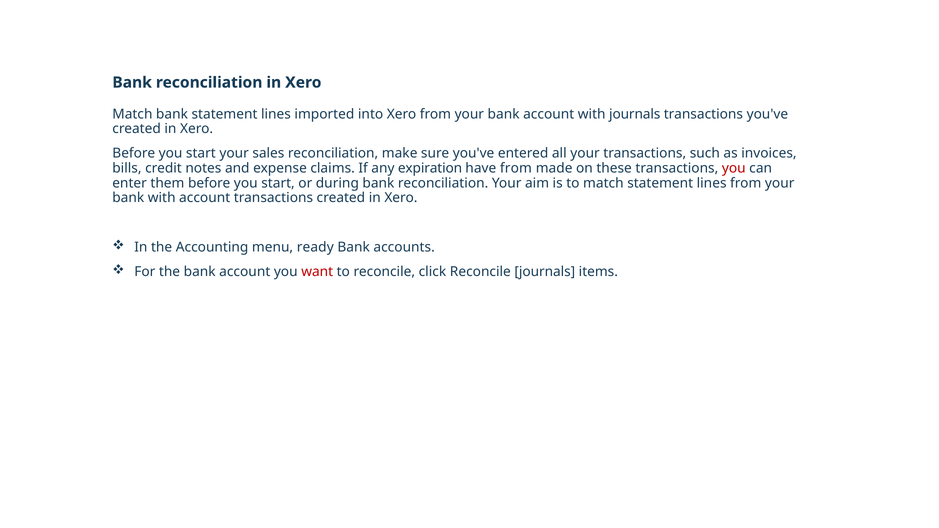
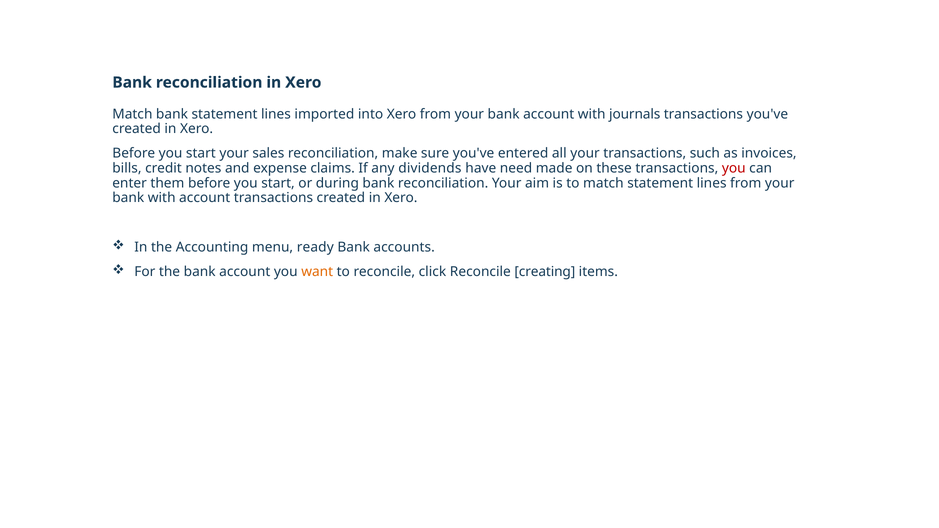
expiration: expiration -> dividends
have from: from -> need
want colour: red -> orange
Reconcile journals: journals -> creating
